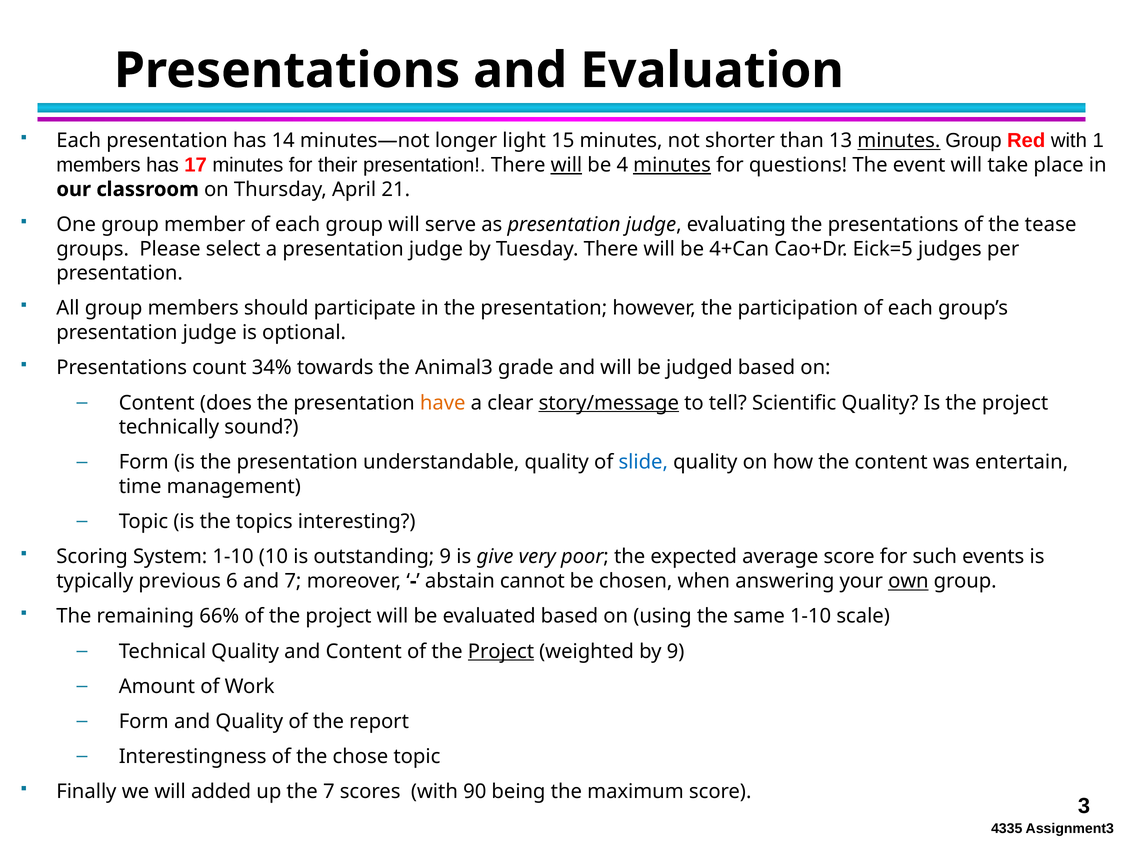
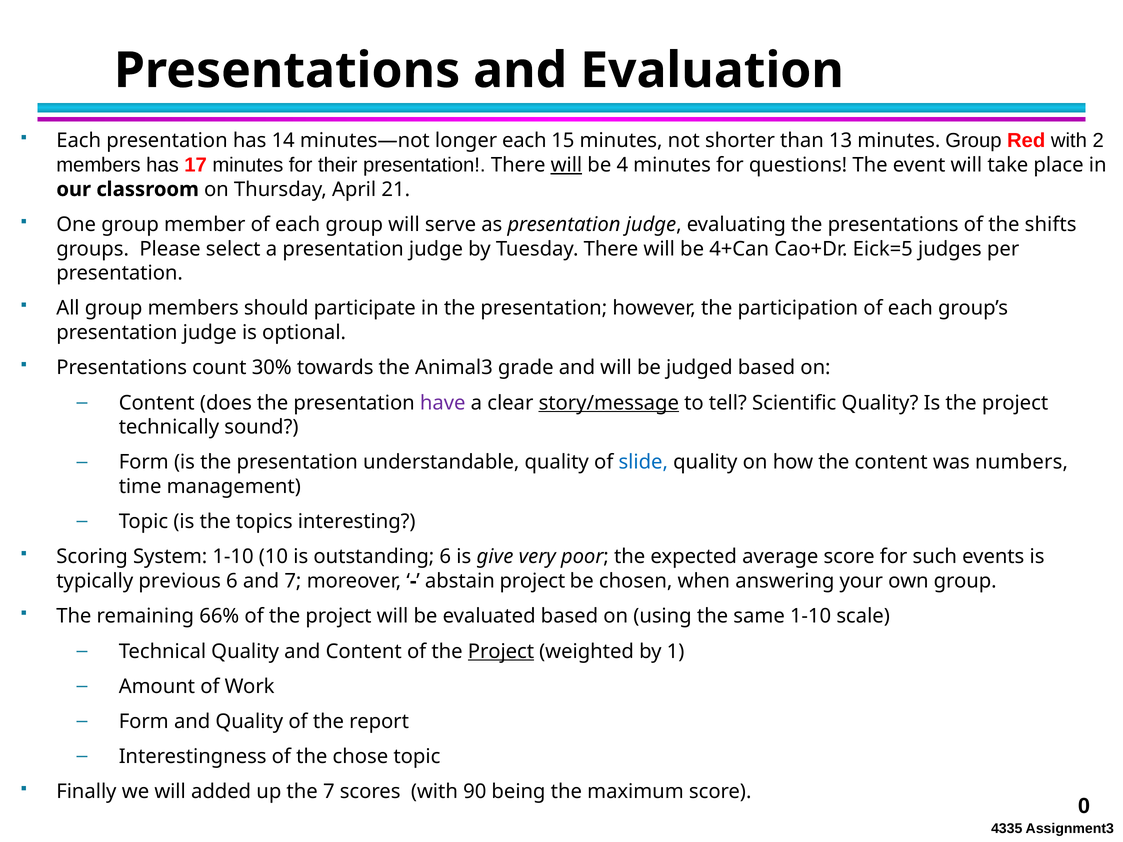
longer light: light -> each
minutes at (899, 141) underline: present -> none
1: 1 -> 2
minutes at (672, 165) underline: present -> none
tease: tease -> shifts
34%: 34% -> 30%
have colour: orange -> purple
entertain: entertain -> numbers
outstanding 9: 9 -> 6
abstain cannot: cannot -> project
own underline: present -> none
by 9: 9 -> 1
3: 3 -> 0
